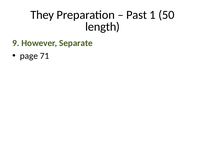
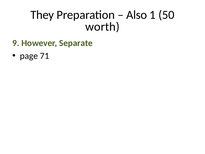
Past: Past -> Also
length: length -> worth
